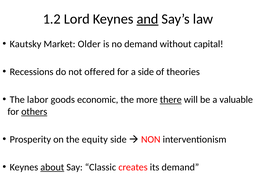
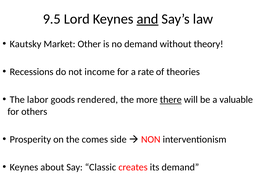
1.2: 1.2 -> 9.5
Older: Older -> Other
capital: capital -> theory
offered: offered -> income
a side: side -> rate
economic: economic -> rendered
others underline: present -> none
equity: equity -> comes
about underline: present -> none
